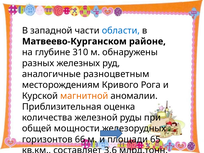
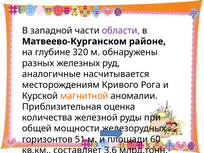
области colour: blue -> purple
310: 310 -> 320
разноцветным: разноцветным -> насчитывается
66: 66 -> 51
65: 65 -> 60
